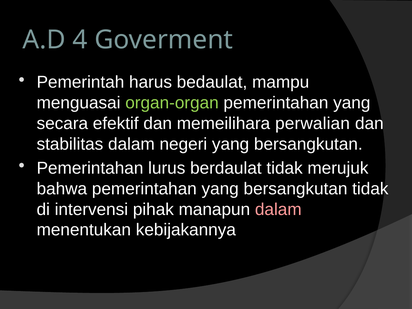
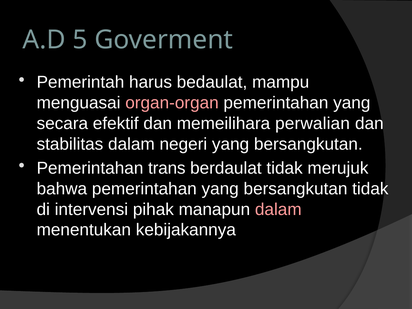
4: 4 -> 5
organ-organ colour: light green -> pink
lurus: lurus -> trans
